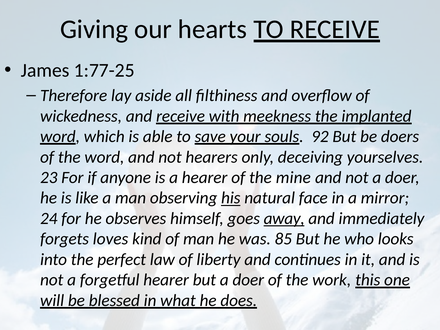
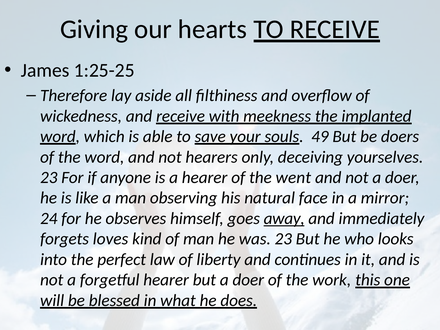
1:77-25: 1:77-25 -> 1:25-25
92: 92 -> 49
mine: mine -> went
his underline: present -> none
was 85: 85 -> 23
